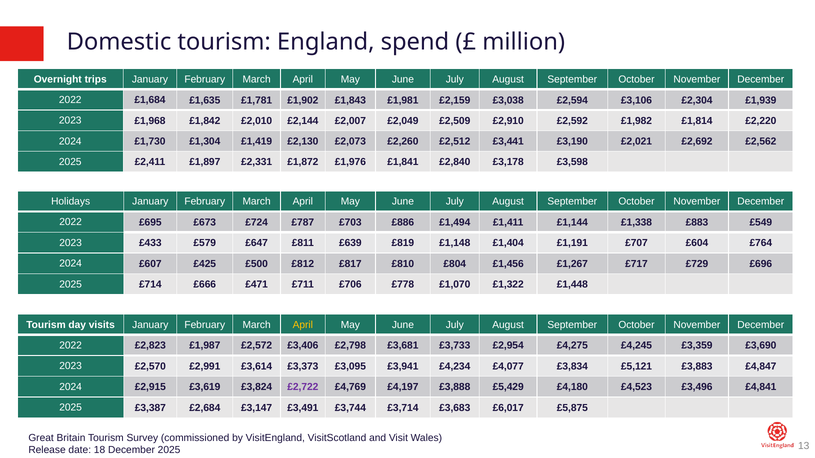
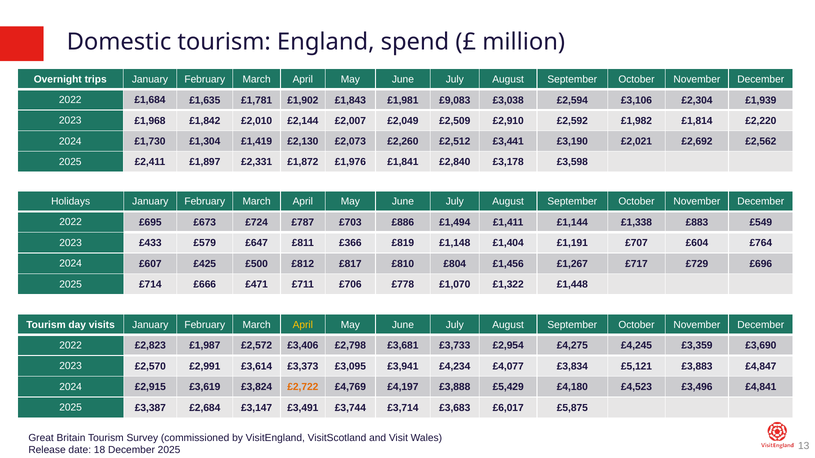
£2,159: £2,159 -> £9,083
£639: £639 -> £366
£2,722 colour: purple -> orange
